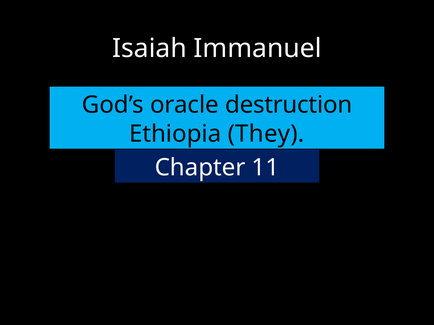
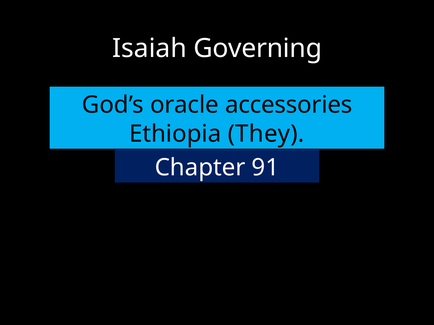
Immanuel: Immanuel -> Governing
destruction: destruction -> accessories
11: 11 -> 91
